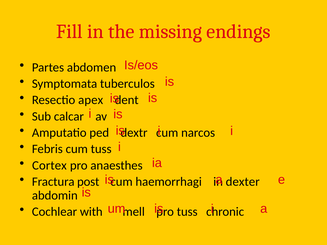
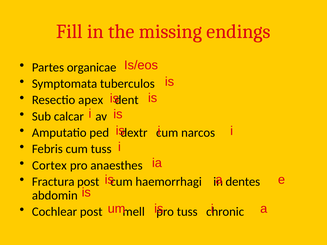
abdomen: abdomen -> organicae
dexter: dexter -> dentes
Cochlear with: with -> post
